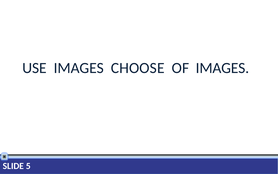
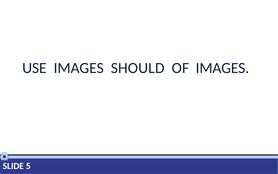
CHOOSE: CHOOSE -> SHOULD
